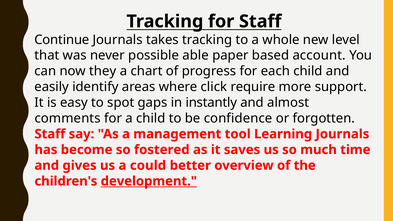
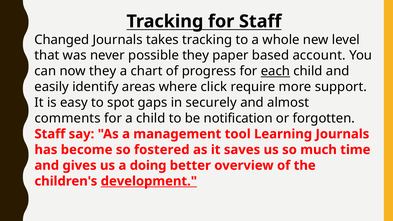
Continue: Continue -> Changed
possible able: able -> they
each underline: none -> present
instantly: instantly -> securely
confidence: confidence -> notification
could: could -> doing
